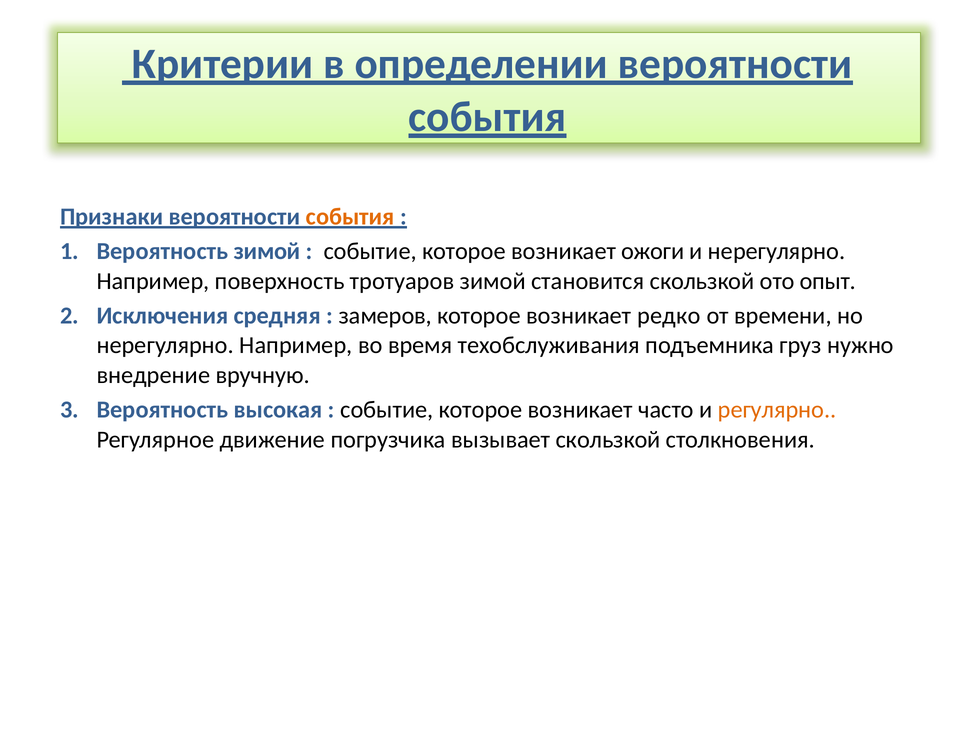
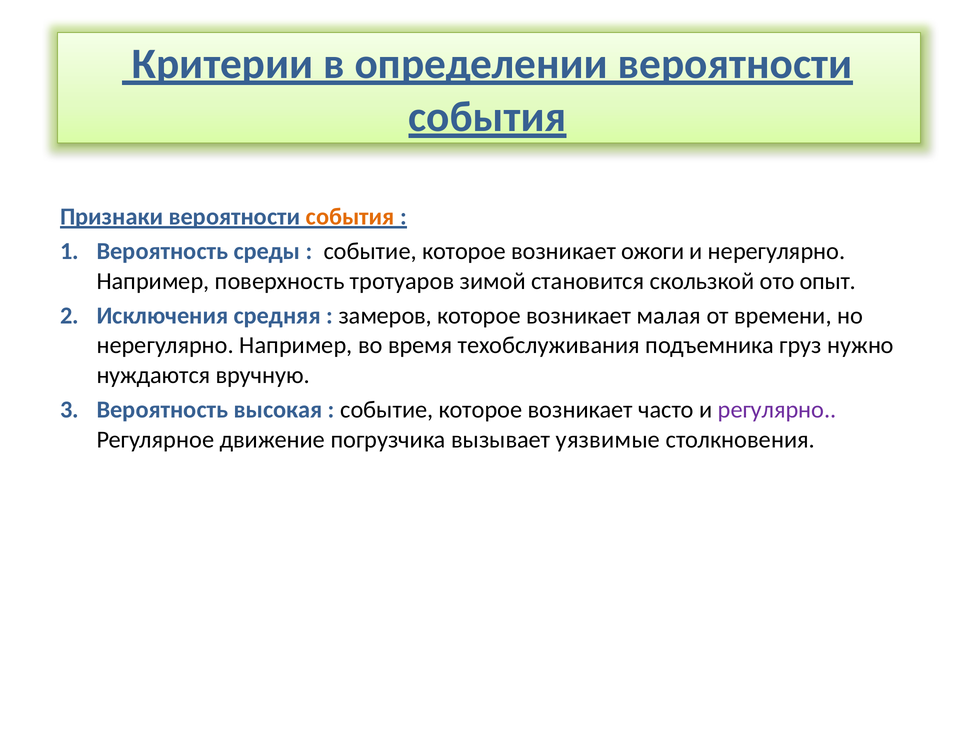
Вероятность зимой: зимой -> среды
редко: редко -> малая
внедрение: внедрение -> нуждаются
регулярно colour: orange -> purple
вызывает скользкой: скользкой -> уязвимые
